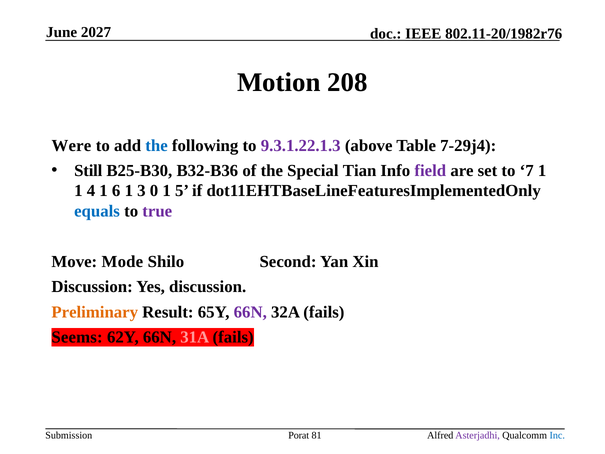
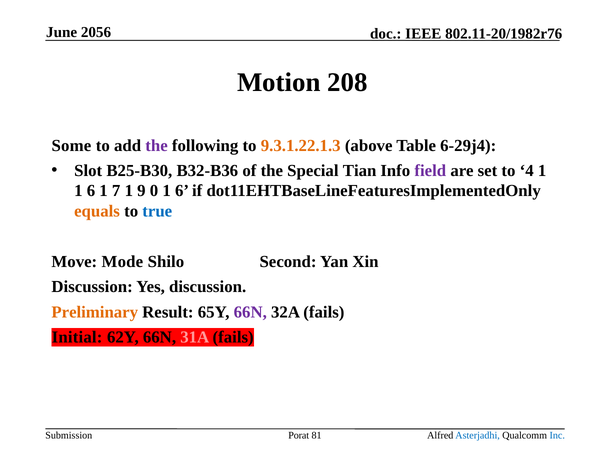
2027: 2027 -> 2056
Were: Were -> Some
the at (157, 145) colour: blue -> purple
9.3.1.22.1.3 colour: purple -> orange
7-29j4: 7-29j4 -> 6-29j4
Still: Still -> Slot
7: 7 -> 4
4 at (91, 191): 4 -> 6
6: 6 -> 7
3: 3 -> 9
0 1 5: 5 -> 6
equals colour: blue -> orange
true colour: purple -> blue
Seems: Seems -> Initial
Asterjadhi colour: purple -> blue
